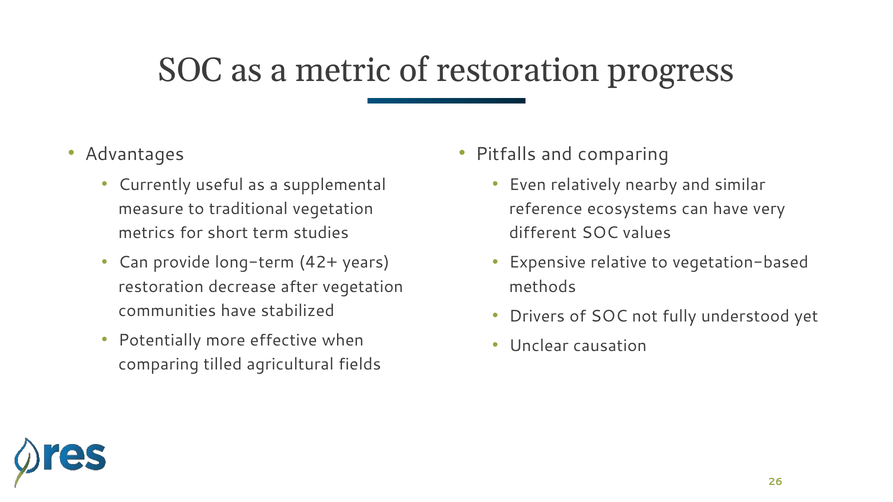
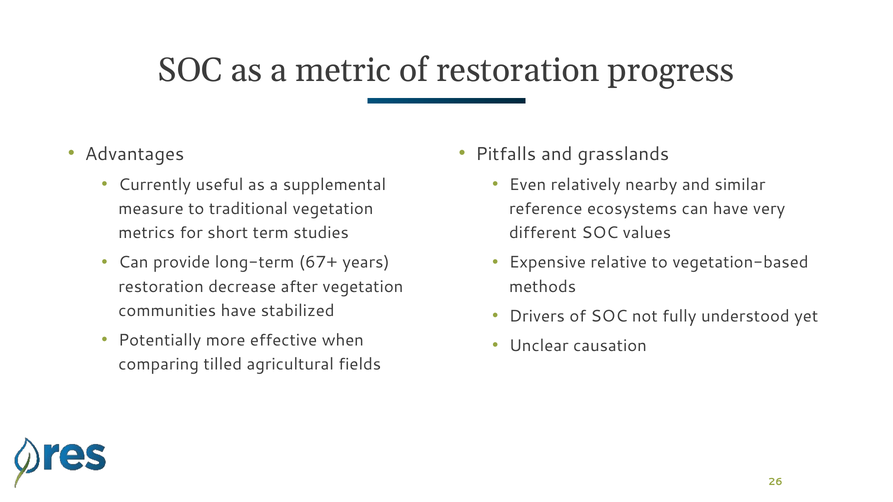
and comparing: comparing -> grasslands
42+: 42+ -> 67+
